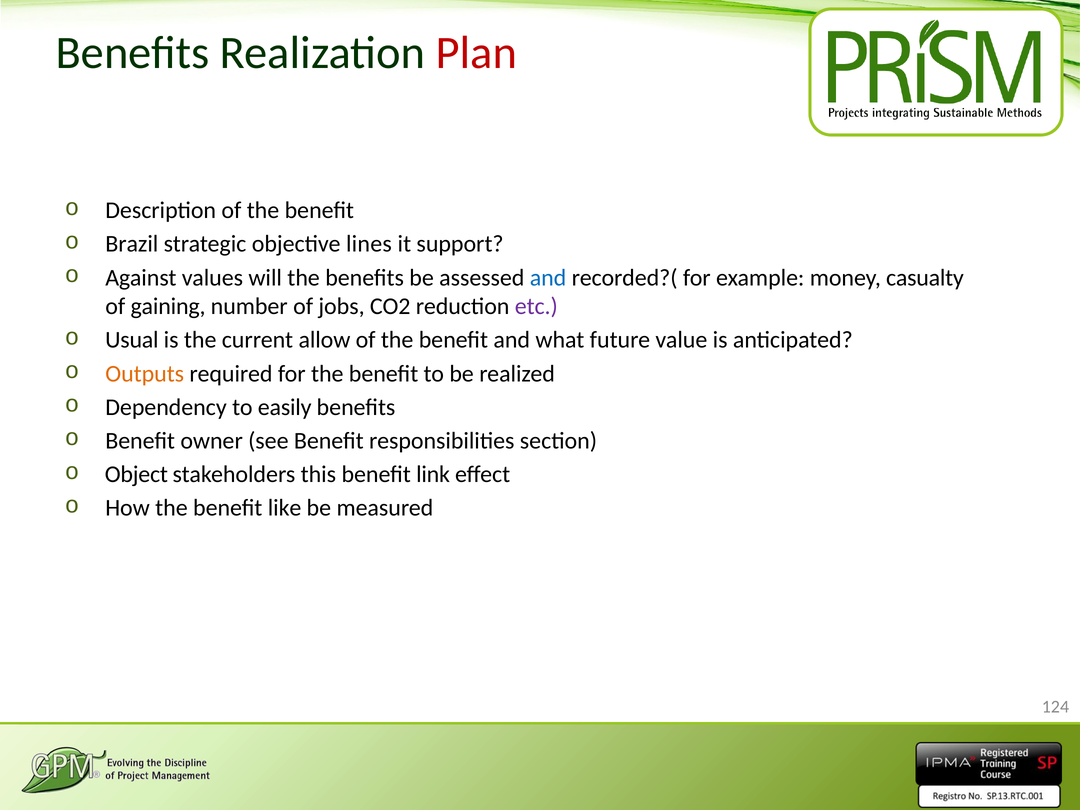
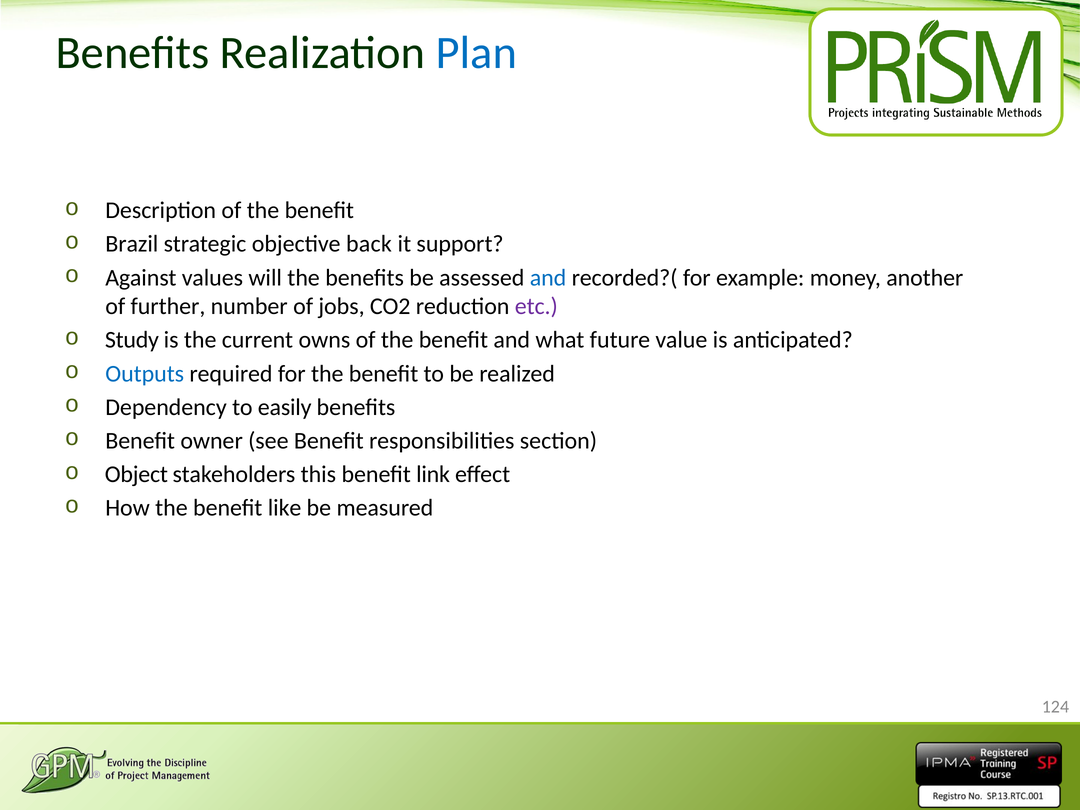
Plan colour: red -> blue
lines: lines -> back
casualty: casualty -> another
gaining: gaining -> further
Usual: Usual -> Study
allow: allow -> owns
Outputs colour: orange -> blue
